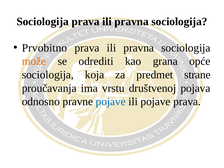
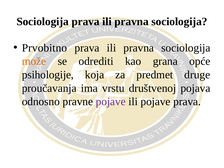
sociologija at (48, 75): sociologija -> psihologije
strane: strane -> druge
pojave at (111, 102) colour: blue -> purple
